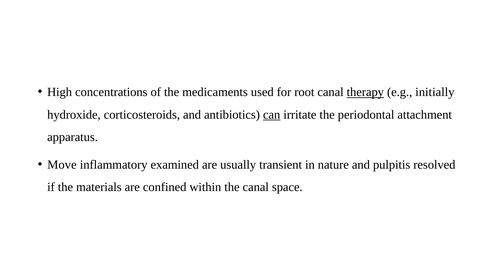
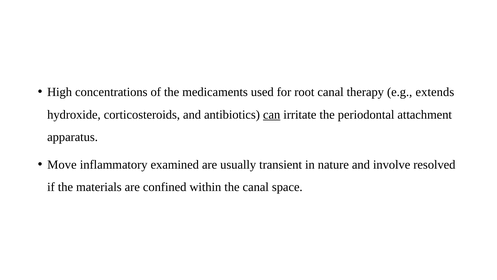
therapy underline: present -> none
initially: initially -> extends
pulpitis: pulpitis -> involve
